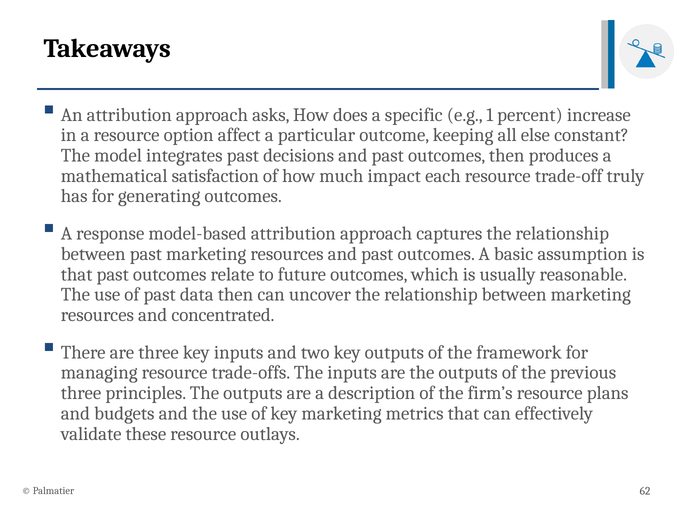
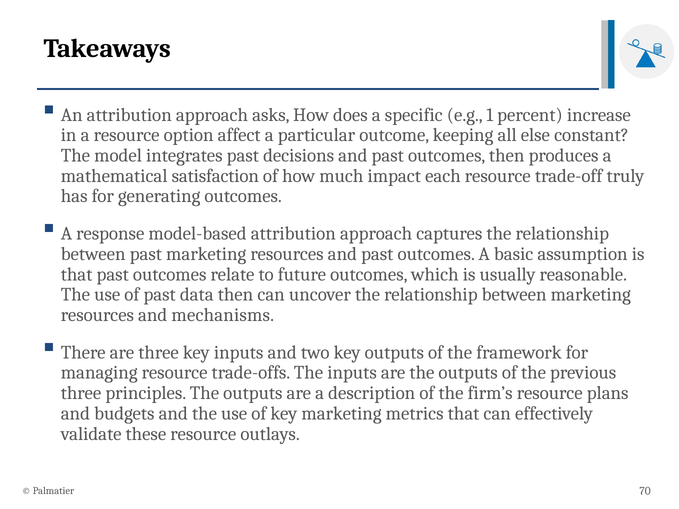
concentrated: concentrated -> mechanisms
62: 62 -> 70
